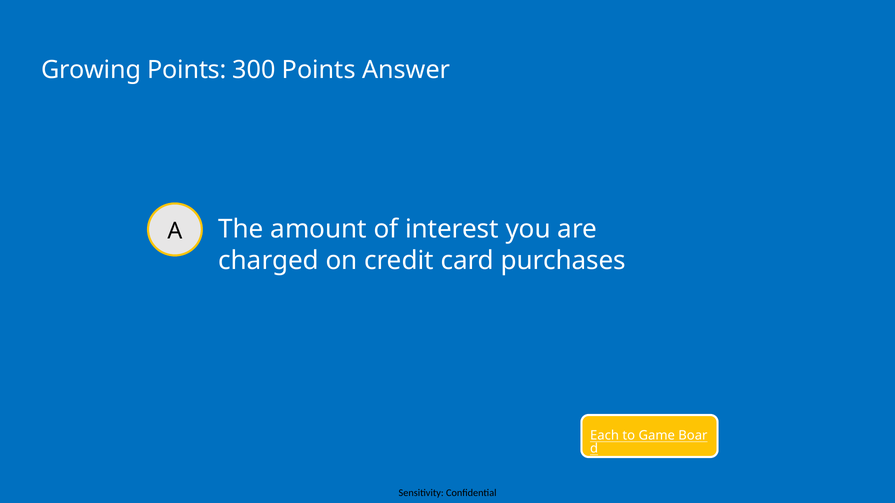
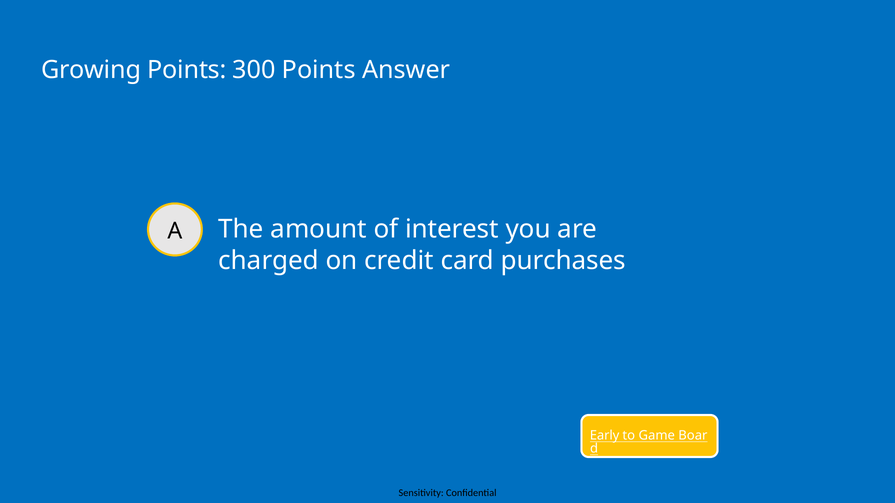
Each: Each -> Early
